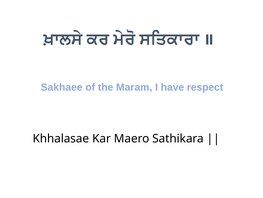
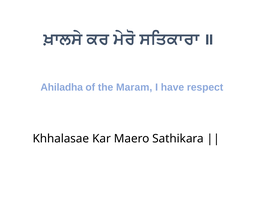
Sakhaee: Sakhaee -> Ahiladha
